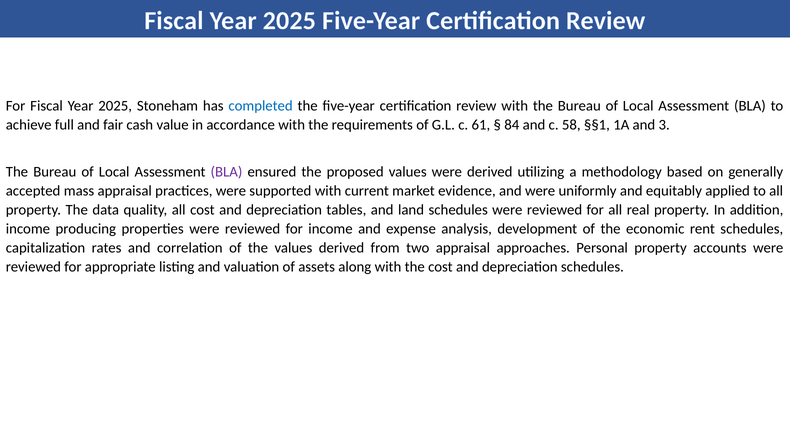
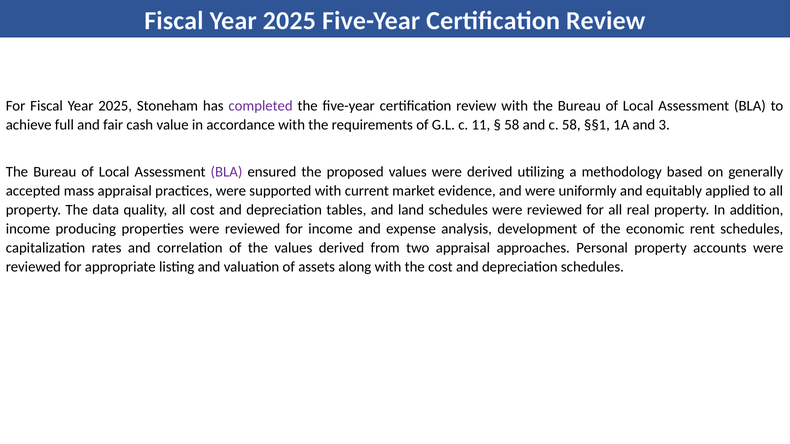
completed colour: blue -> purple
61: 61 -> 11
84 at (512, 125): 84 -> 58
